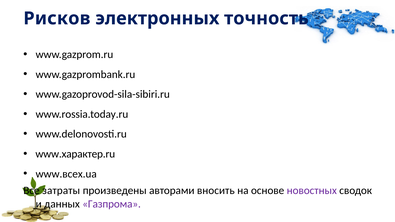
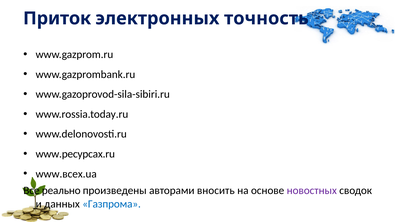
Рисков: Рисков -> Приток
www.характер.ru: www.характер.ru -> www.ресурсах.ru
затраты: затраты -> реально
Газпрома colour: purple -> blue
